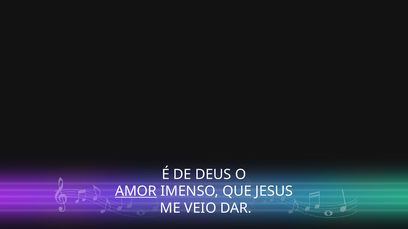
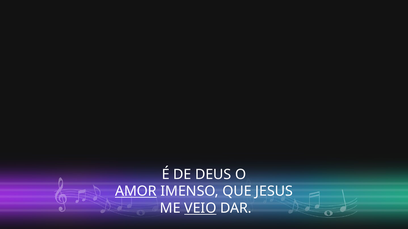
VEIO underline: none -> present
